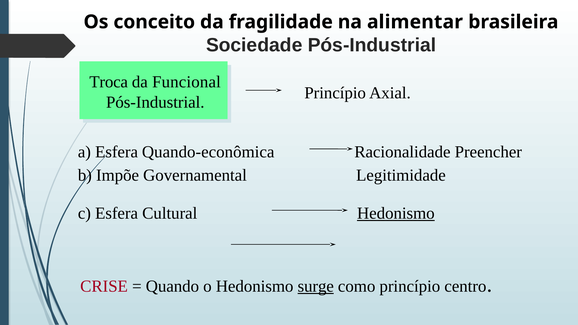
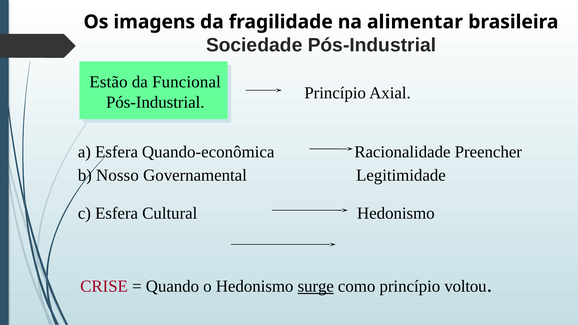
conceito: conceito -> imagens
Troca: Troca -> Estão
Impõe: Impõe -> Nosso
Hedonismo at (396, 213) underline: present -> none
centro: centro -> voltou
